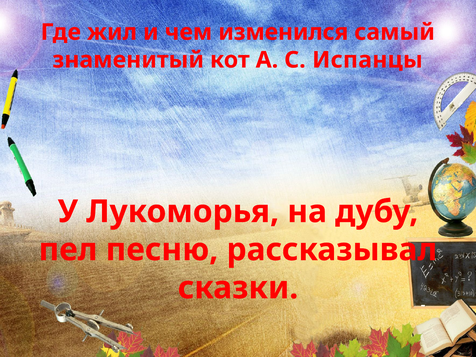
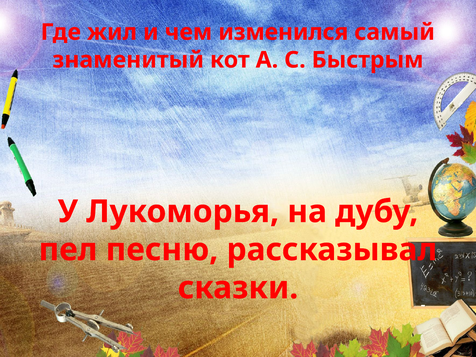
Испанцы: Испанцы -> Быстрым
